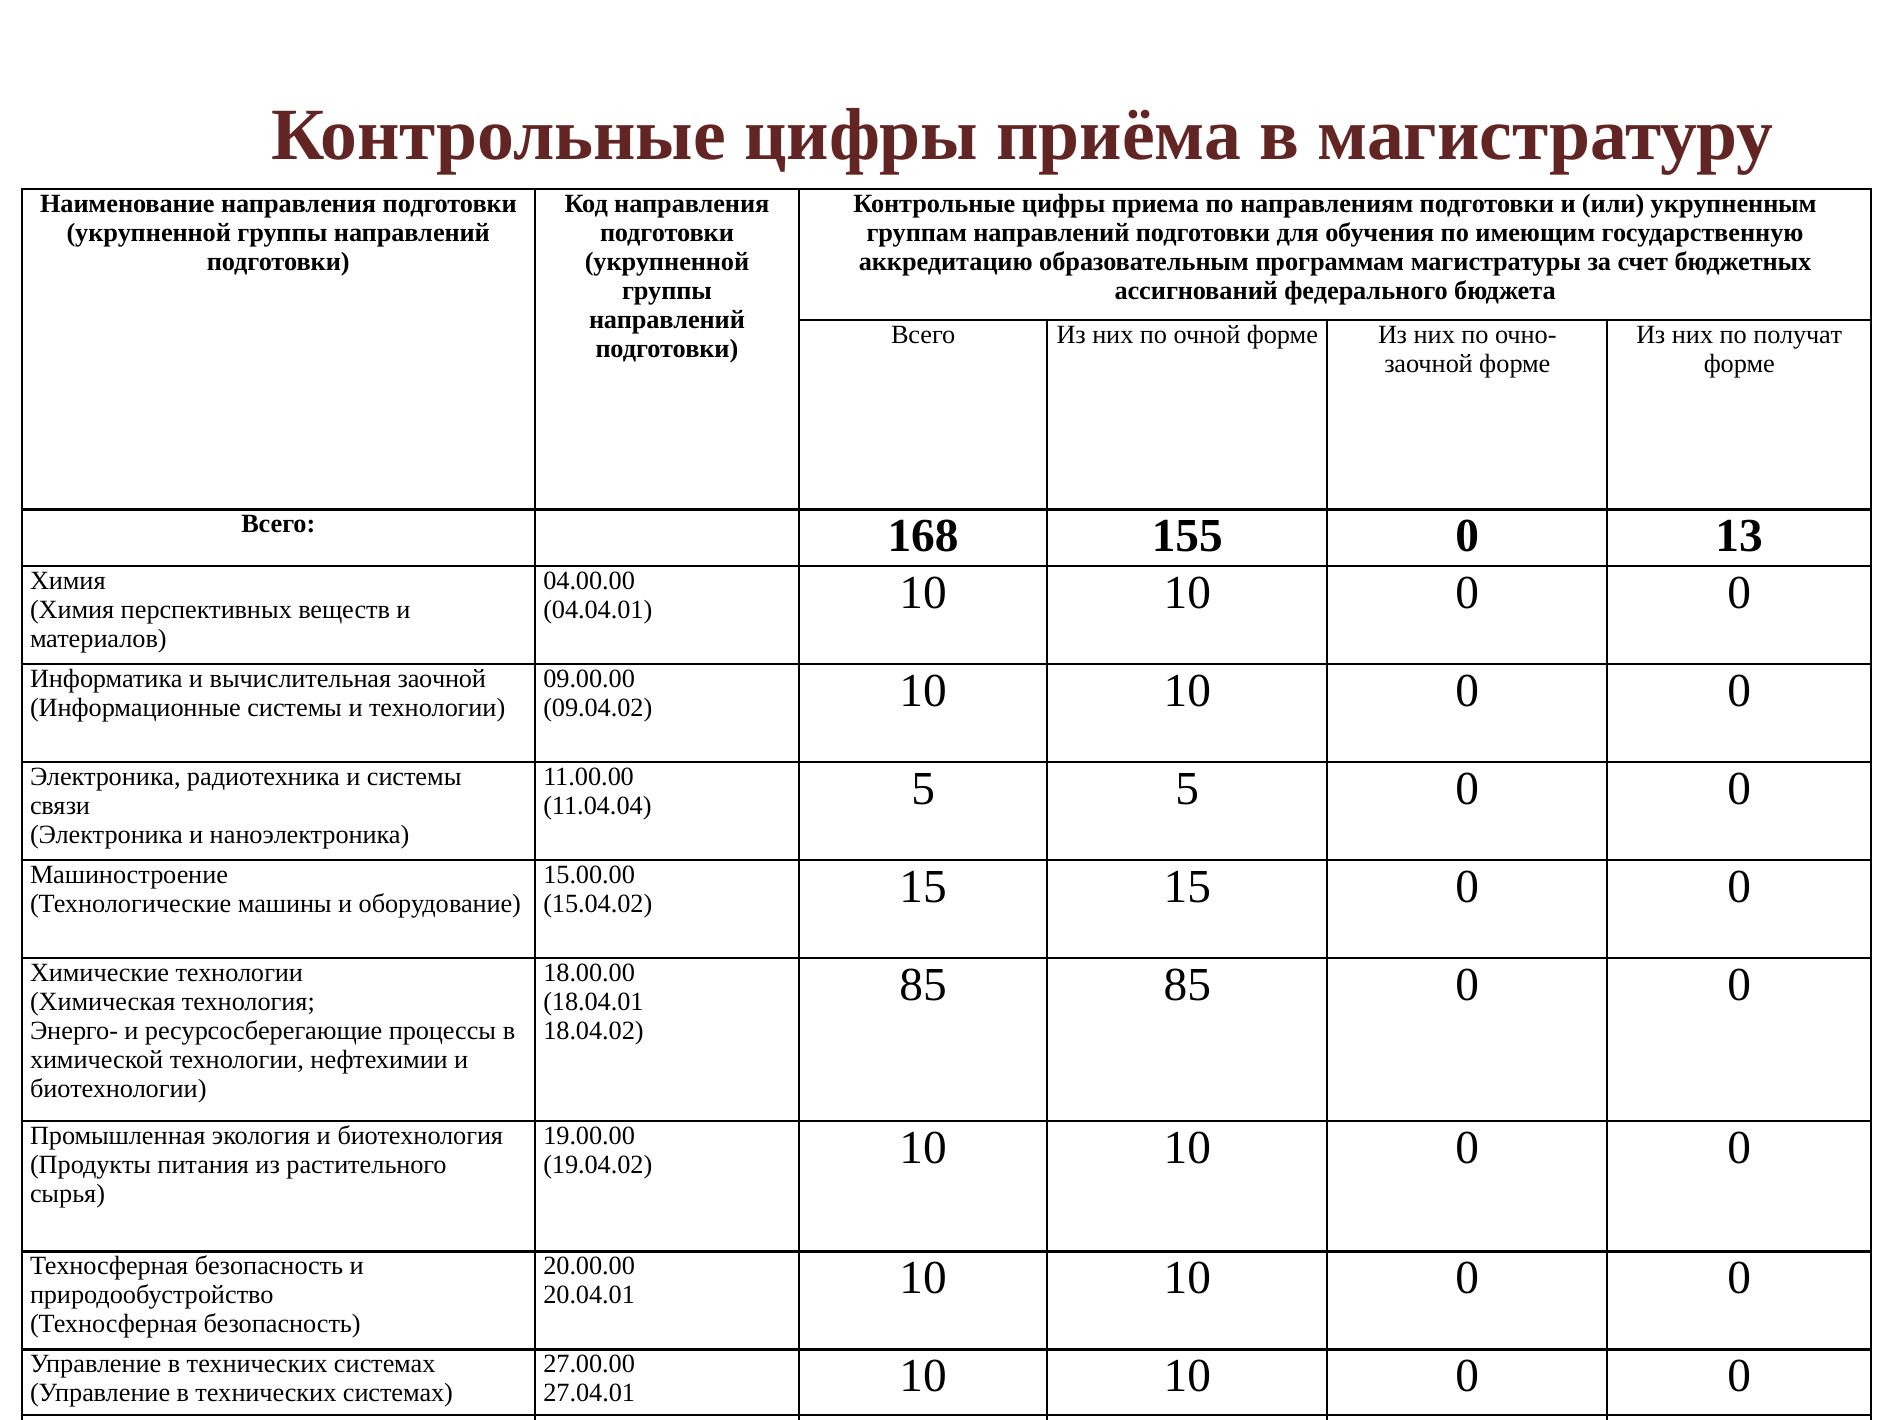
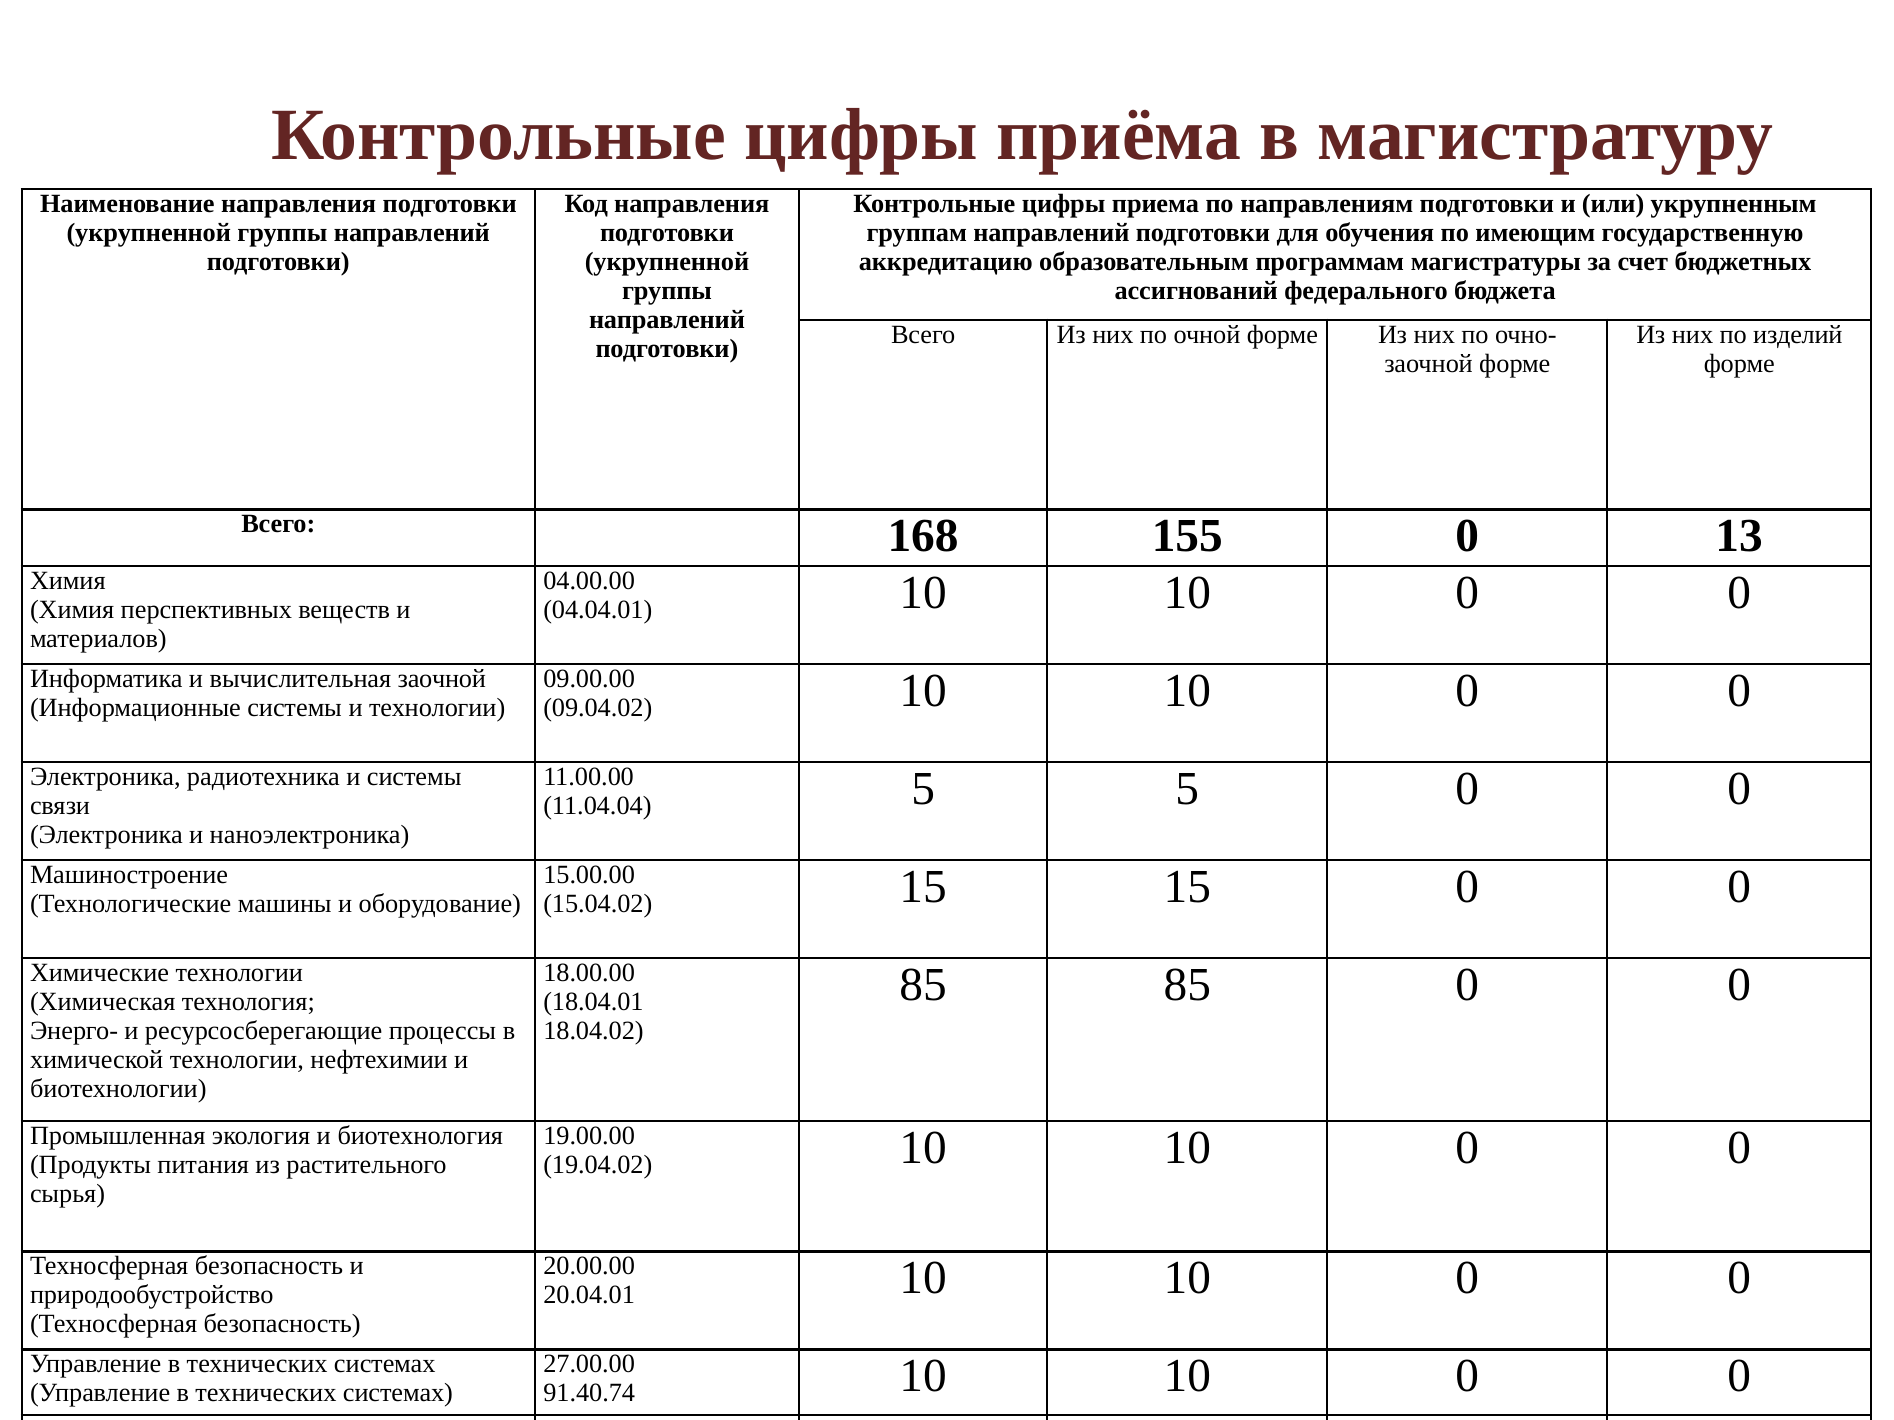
получат: получат -> изделий
27.04.01: 27.04.01 -> 91.40.74
